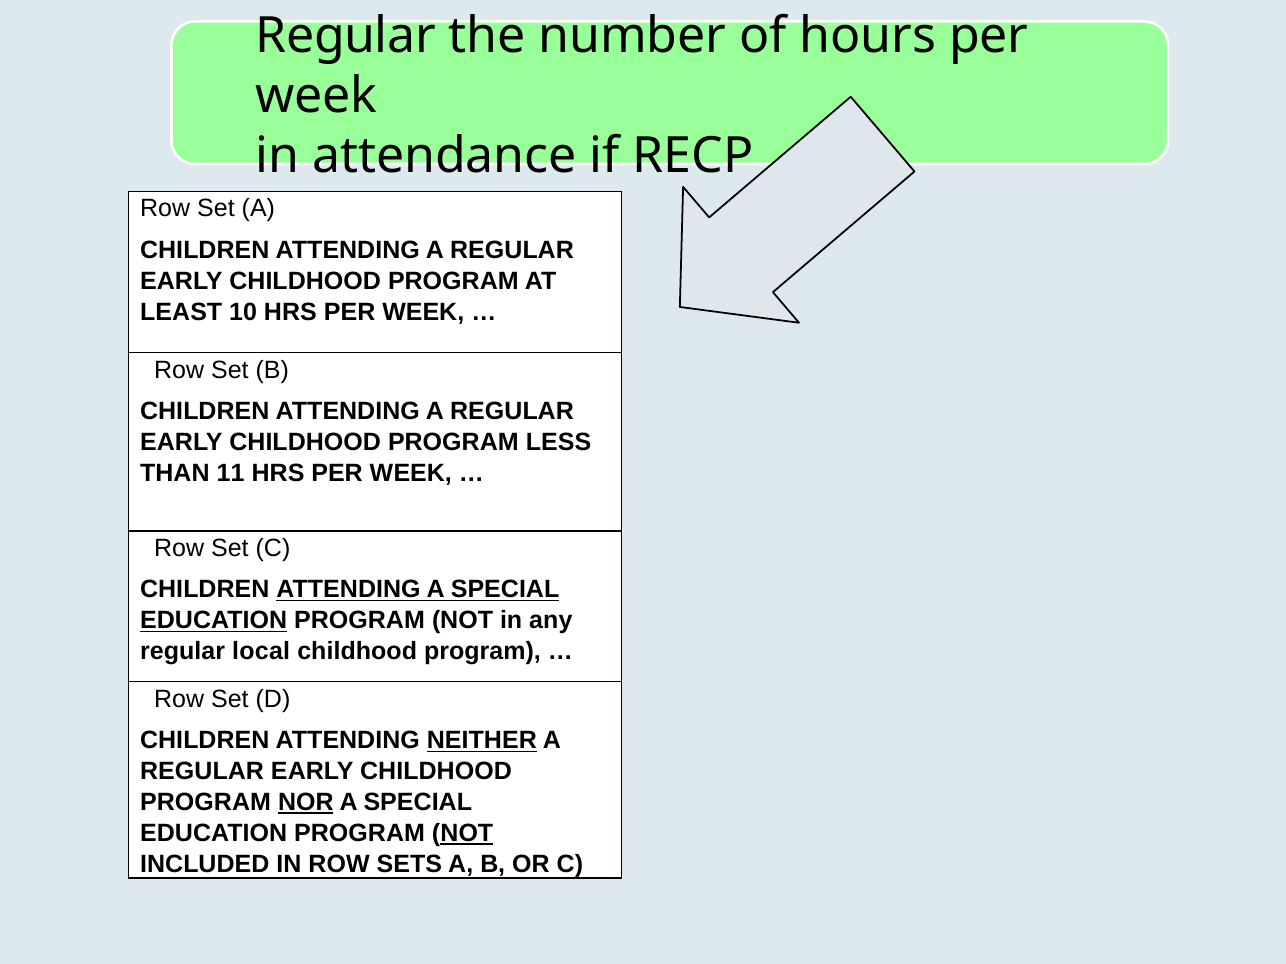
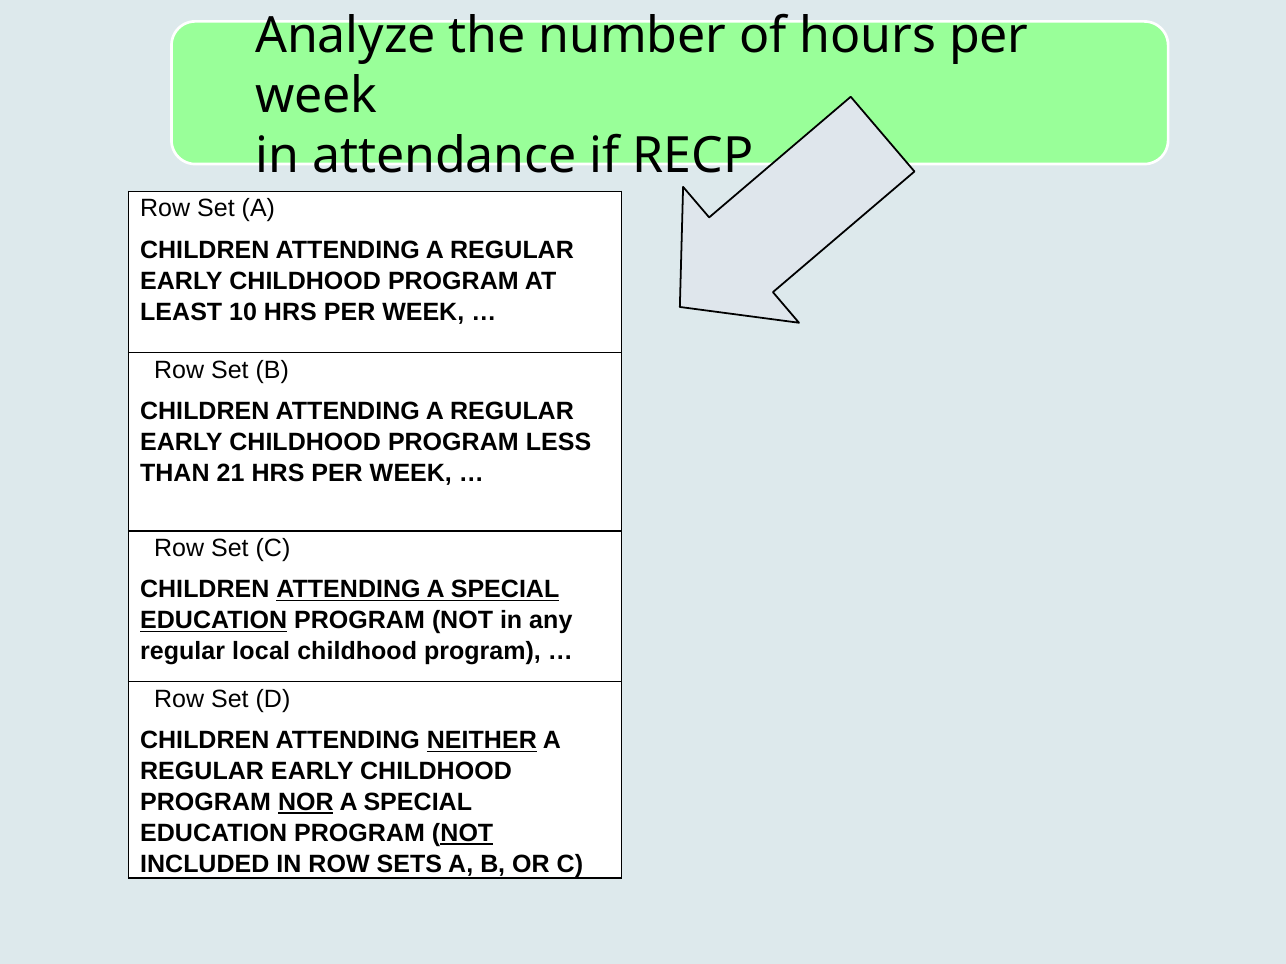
Regular at (346, 36): Regular -> Analyze
11: 11 -> 21
